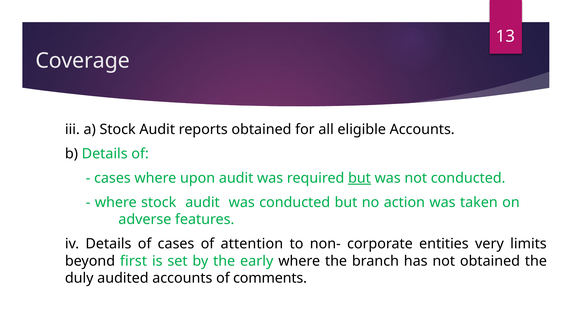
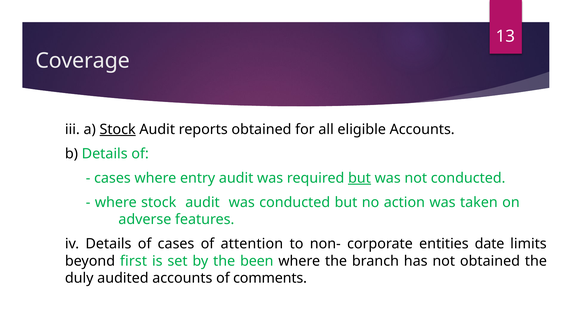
Stock at (118, 129) underline: none -> present
upon: upon -> entry
very: very -> date
early: early -> been
